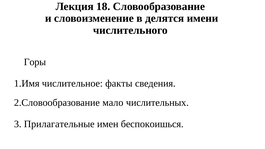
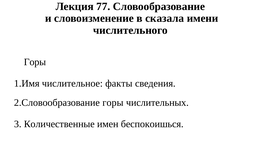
18: 18 -> 77
делятся: делятся -> сказала
мало at (113, 103): мало -> горы
Прилагательные: Прилагательные -> Количественные
